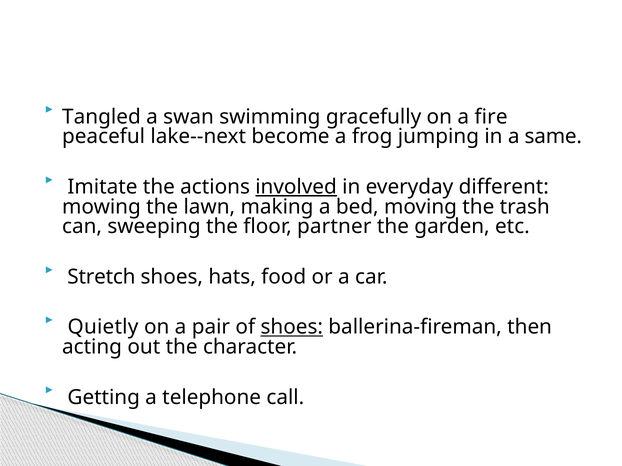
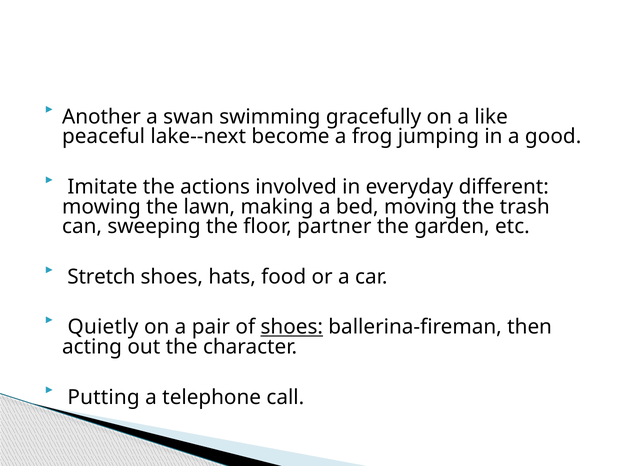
Tangled: Tangled -> Another
fire: fire -> like
same: same -> good
involved underline: present -> none
Getting: Getting -> Putting
